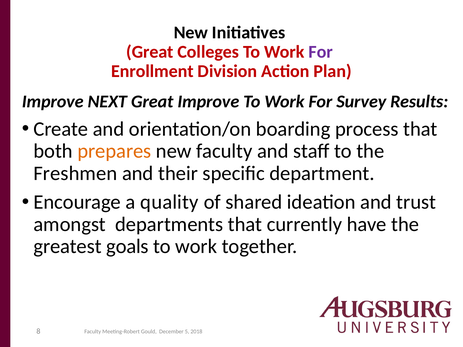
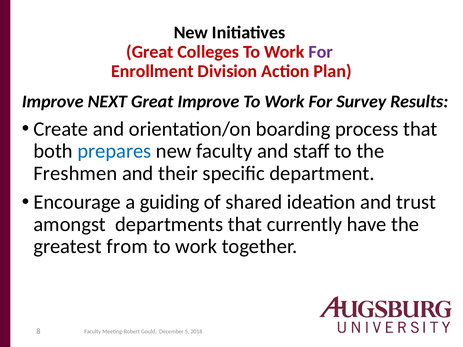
prepares colour: orange -> blue
quality: quality -> guiding
goals: goals -> from
